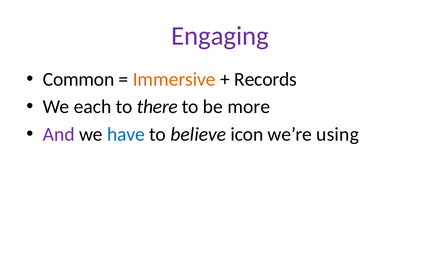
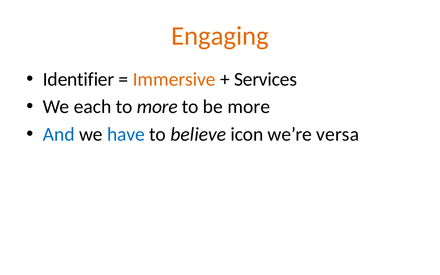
Engaging colour: purple -> orange
Common: Common -> Identifier
Records: Records -> Services
to there: there -> more
And colour: purple -> blue
using: using -> versa
